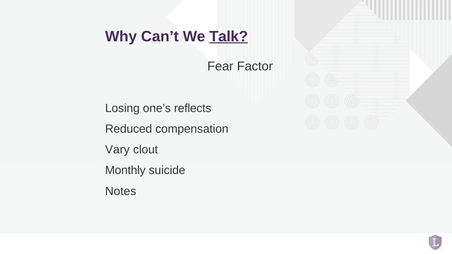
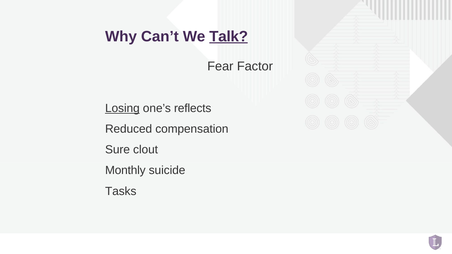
Losing underline: none -> present
Vary: Vary -> Sure
Notes: Notes -> Tasks
